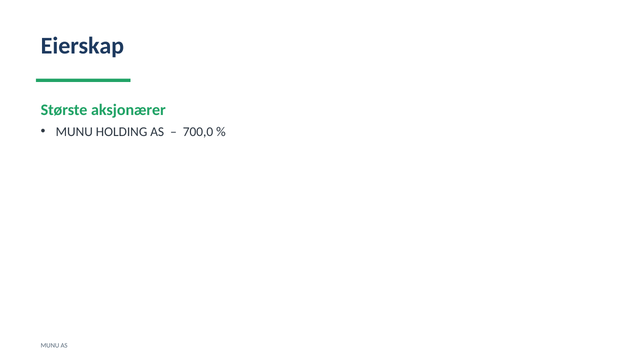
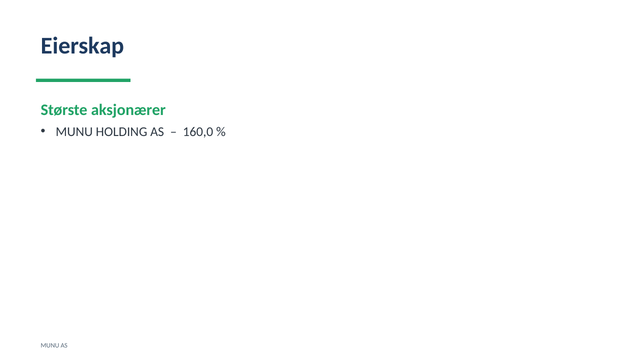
700,0: 700,0 -> 160,0
